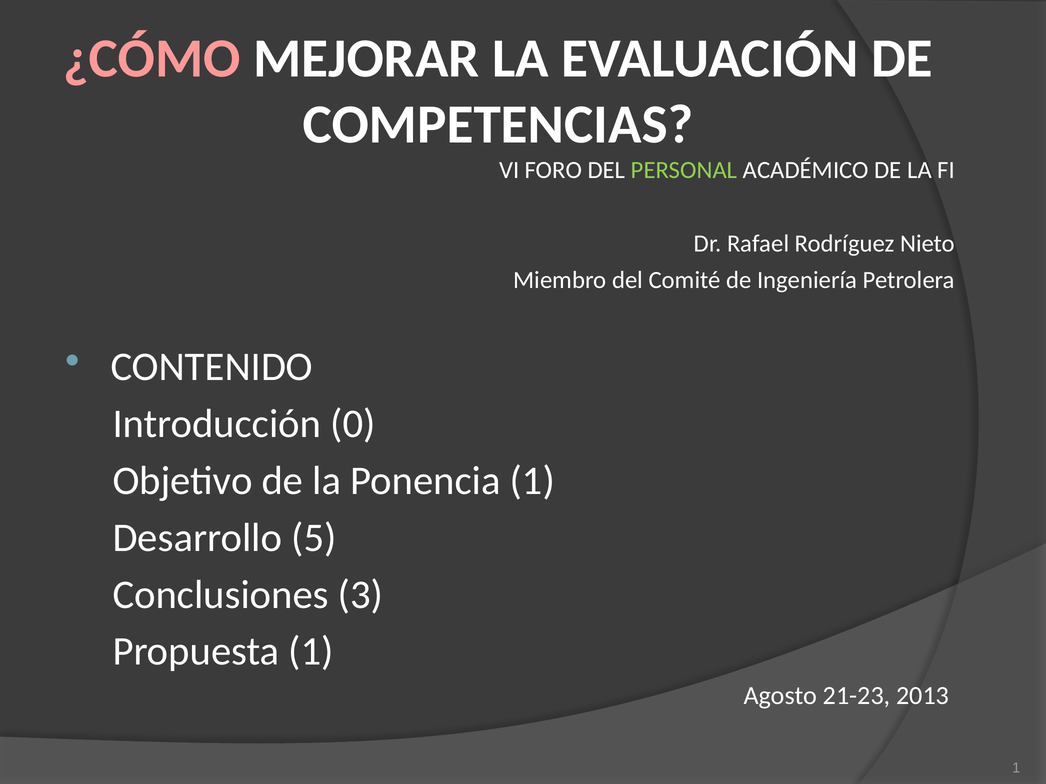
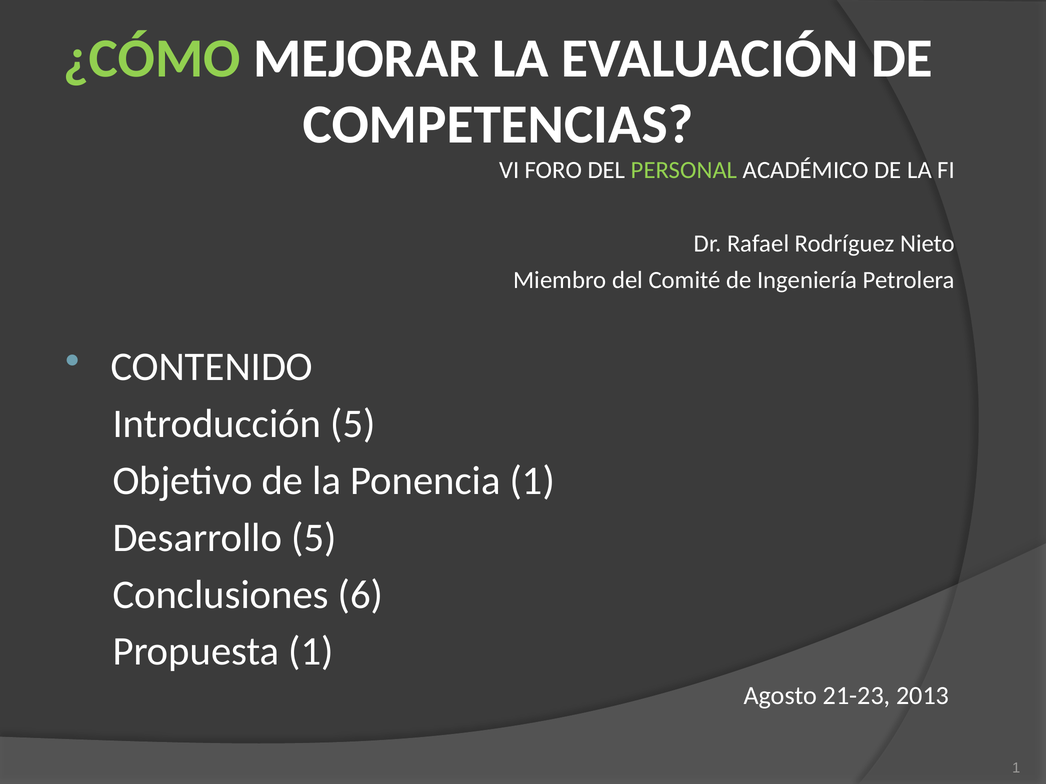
¿CÓMO colour: pink -> light green
Introducción 0: 0 -> 5
3: 3 -> 6
